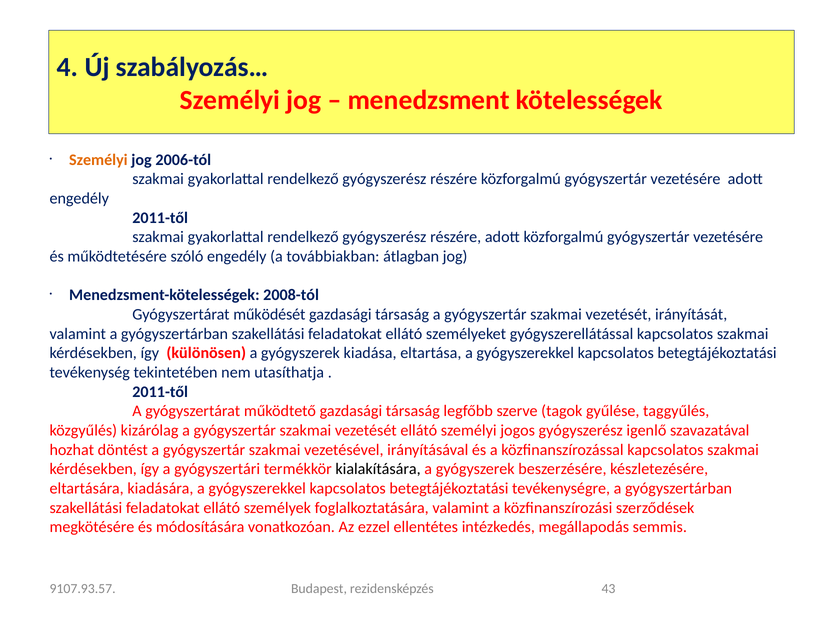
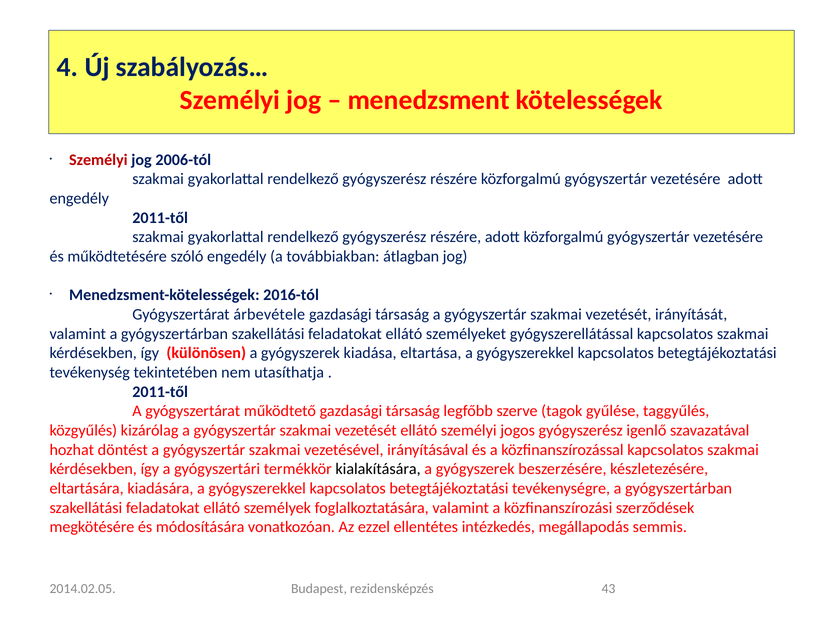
Személyi at (98, 160) colour: orange -> red
2008-tól: 2008-tól -> 2016-tól
működését: működését -> árbevétele
9107.93.57: 9107.93.57 -> 2014.02.05
